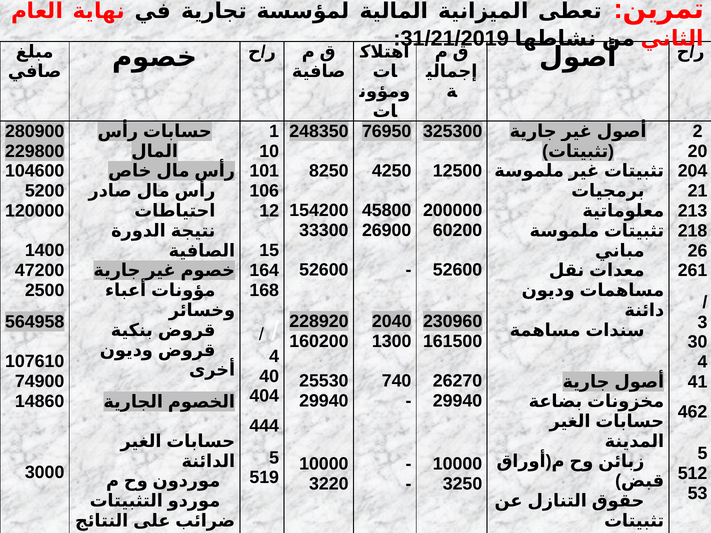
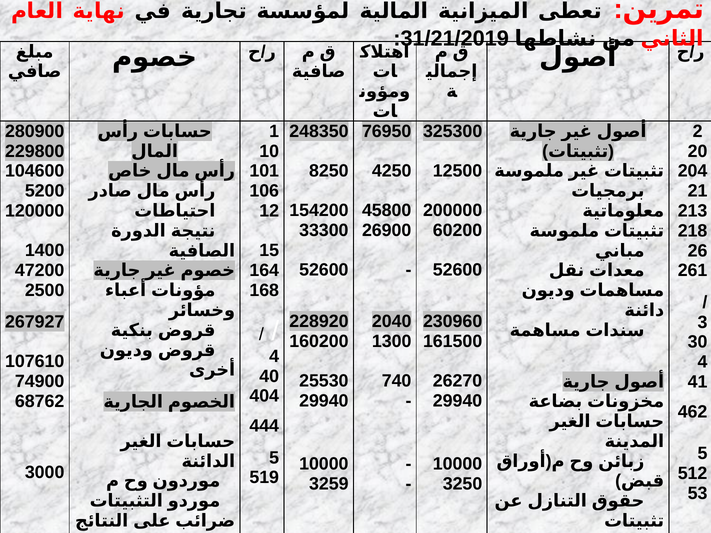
564958: 564958 -> 267927
14860: 14860 -> 68762
3220: 3220 -> 3259
